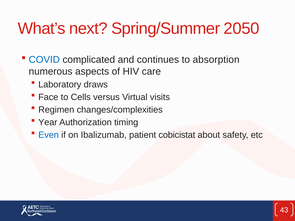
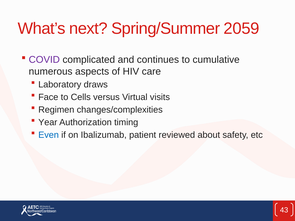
2050: 2050 -> 2059
COVID colour: blue -> purple
absorption: absorption -> cumulative
cobicistat: cobicistat -> reviewed
